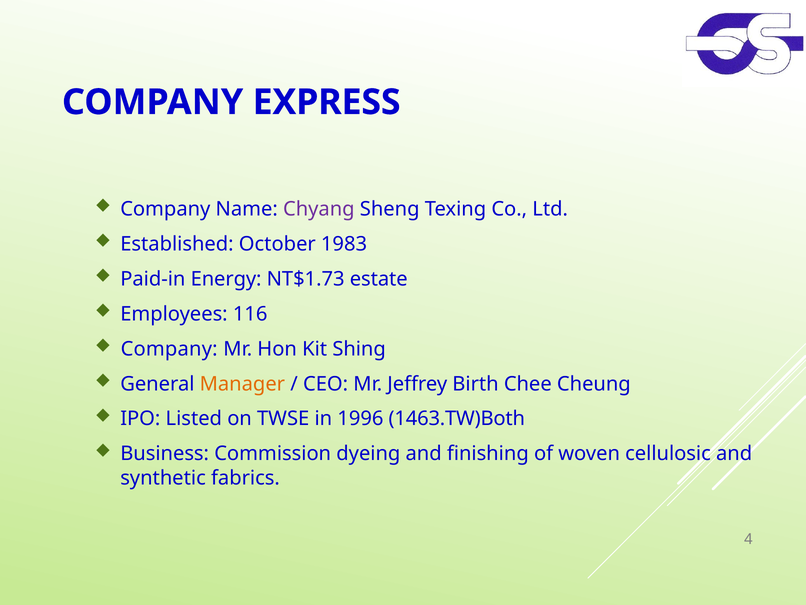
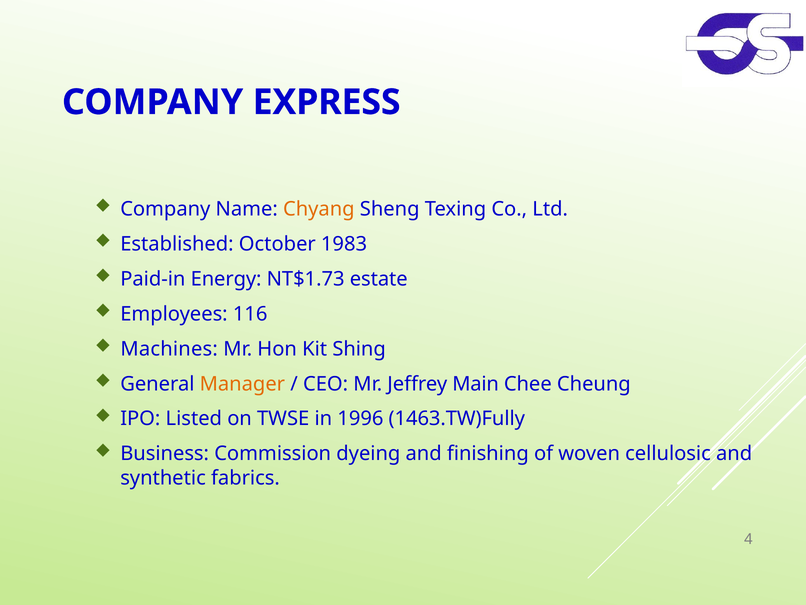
Chyang colour: purple -> orange
Company at (169, 349): Company -> Machines
Birth: Birth -> Main
1463.TW)Both: 1463.TW)Both -> 1463.TW)Fully
